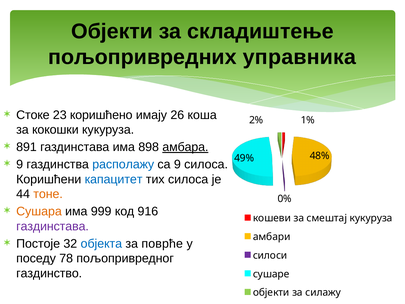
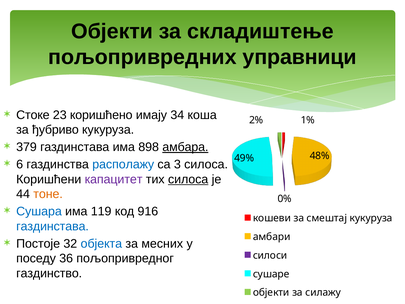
управника: управника -> управници
26: 26 -> 34
кокошки: кокошки -> ђубриво
891: 891 -> 379
9 at (20, 164): 9 -> 6
са 9: 9 -> 3
капацитет colour: blue -> purple
силоса at (188, 179) underline: none -> present
Сушара colour: orange -> blue
999: 999 -> 119
газдинстава at (53, 226) colour: purple -> blue
поврће: поврће -> месних
78: 78 -> 36
